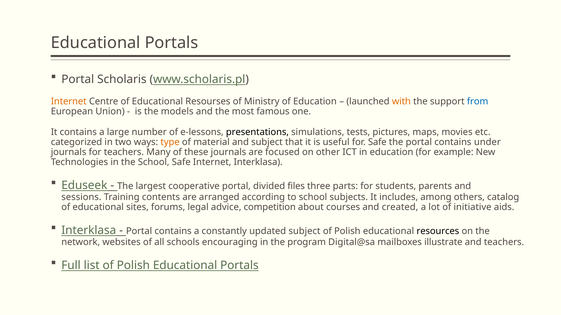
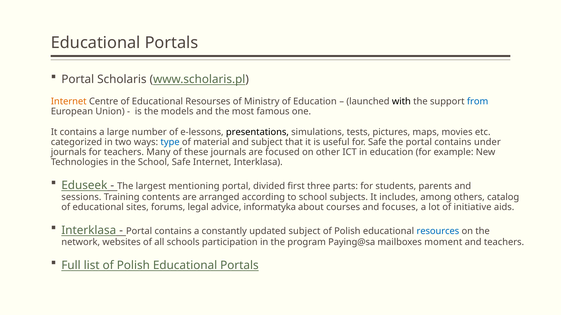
with colour: orange -> black
type colour: orange -> blue
cooperative: cooperative -> mentioning
files: files -> first
competition: competition -> informatyka
created: created -> focuses
resources colour: black -> blue
encouraging: encouraging -> participation
Digital@sa: Digital@sa -> Paying@sa
illustrate: illustrate -> moment
